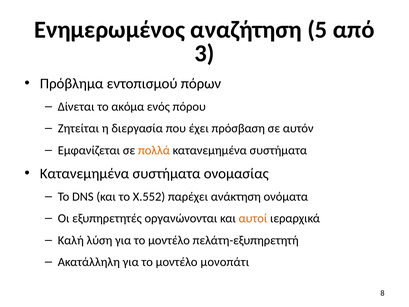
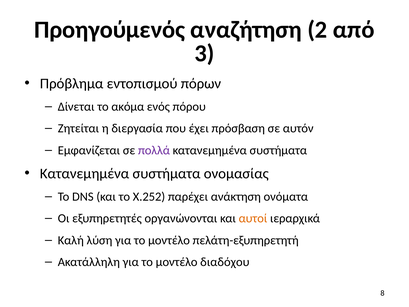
Ενημερωμένος: Ενημερωμένος -> Προηγούμενός
5: 5 -> 2
πολλά colour: orange -> purple
X.552: X.552 -> X.252
μονοπάτι: μονοπάτι -> διαδόχου
